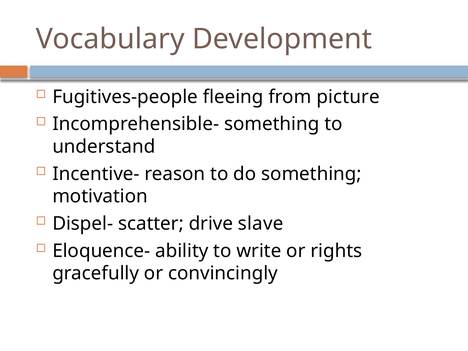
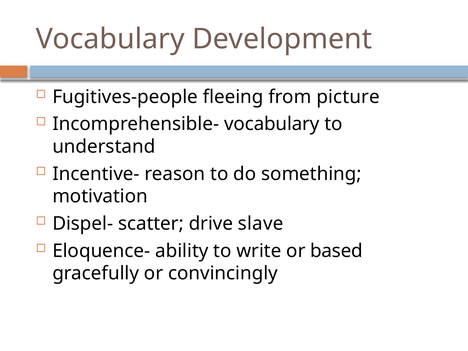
Incomprehensible- something: something -> vocabulary
rights: rights -> based
